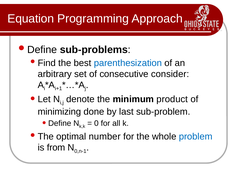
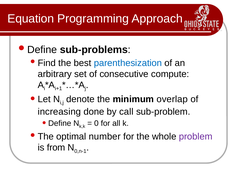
consider: consider -> compute
product: product -> overlap
minimizing: minimizing -> increasing
last: last -> call
problem colour: blue -> purple
